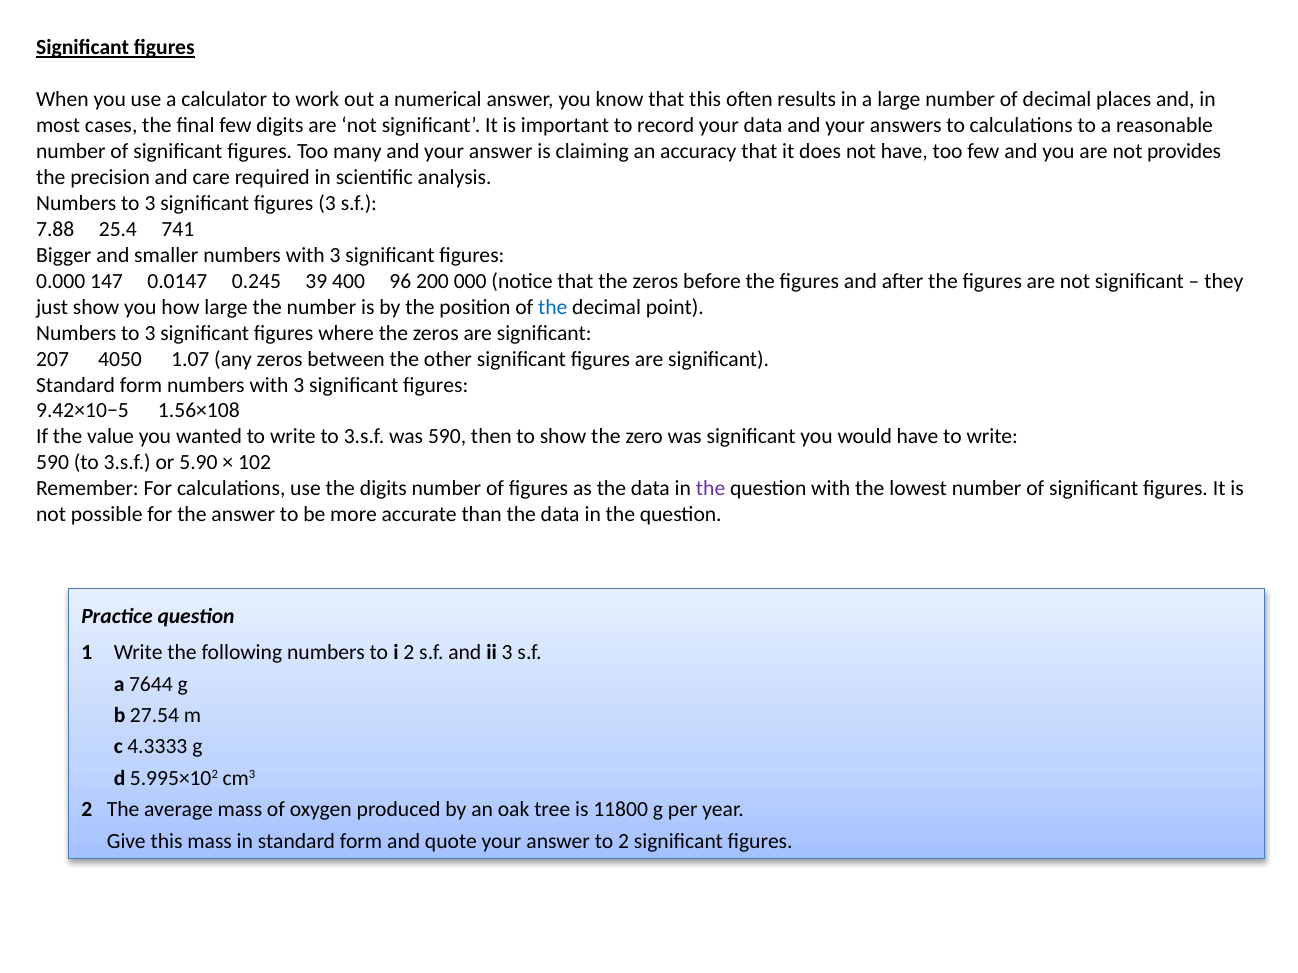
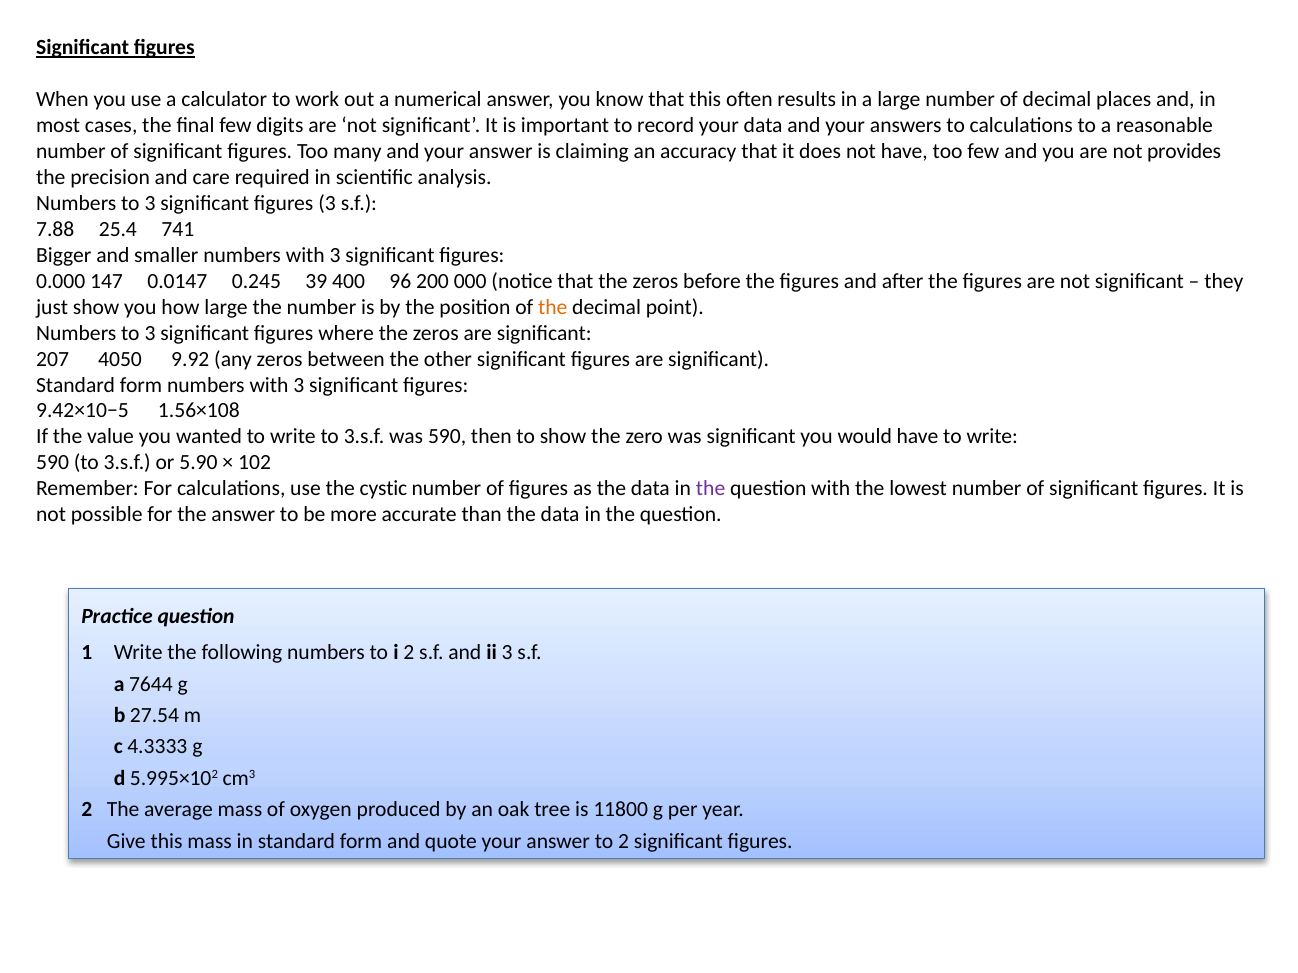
the at (553, 307) colour: blue -> orange
1.07: 1.07 -> 9.92
the digits: digits -> cystic
